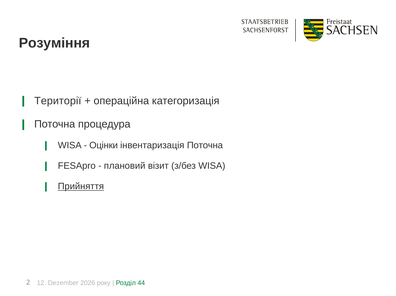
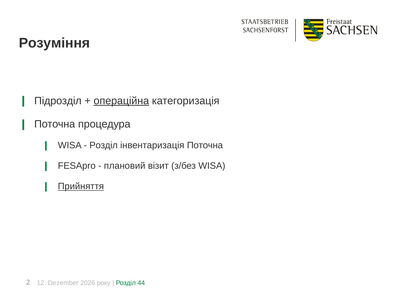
Території: Території -> Підрозділ
операційна underline: none -> present
Оцінки at (104, 145): Оцінки -> Розділ
